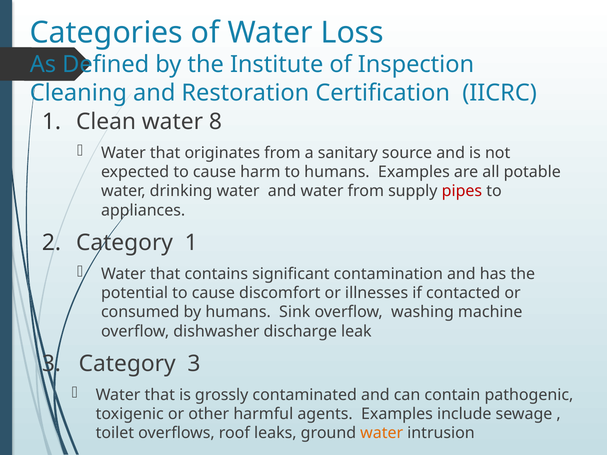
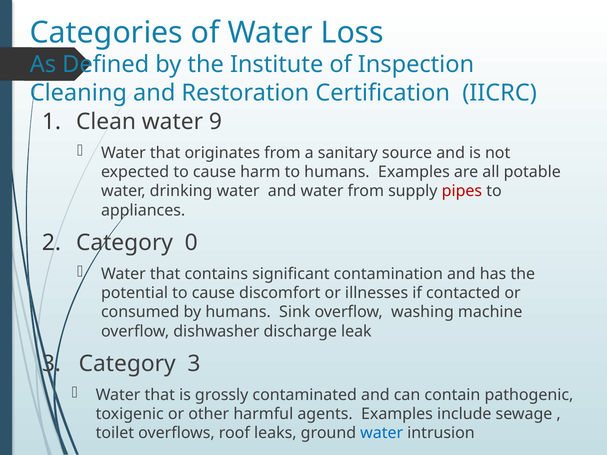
8: 8 -> 9
Category 1: 1 -> 0
water at (382, 433) colour: orange -> blue
